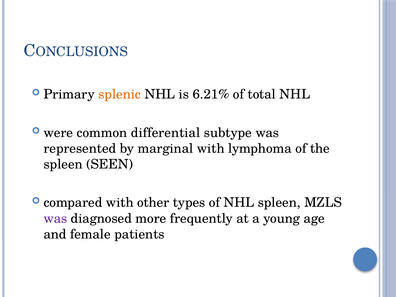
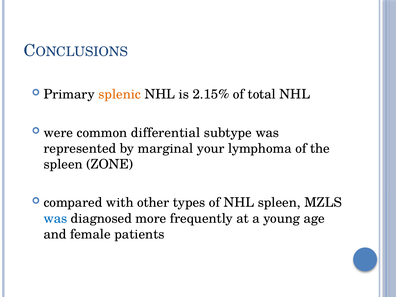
6.21%: 6.21% -> 2.15%
marginal with: with -> your
SEEN: SEEN -> ZONE
was at (55, 218) colour: purple -> blue
